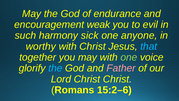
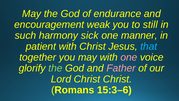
evil: evil -> still
anyone: anyone -> manner
worthy: worthy -> patient
one at (129, 57) colour: light green -> pink
the at (55, 68) colour: light blue -> light green
15:2–6: 15:2–6 -> 15:3–6
